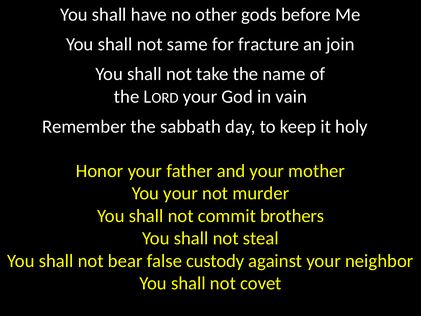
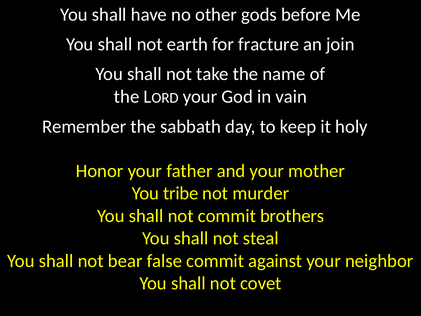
same: same -> earth
You your: your -> tribe
false custody: custody -> commit
